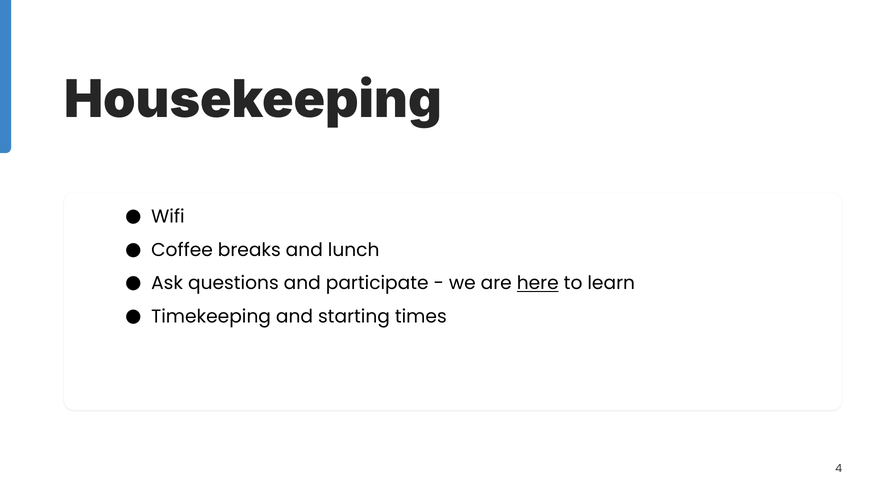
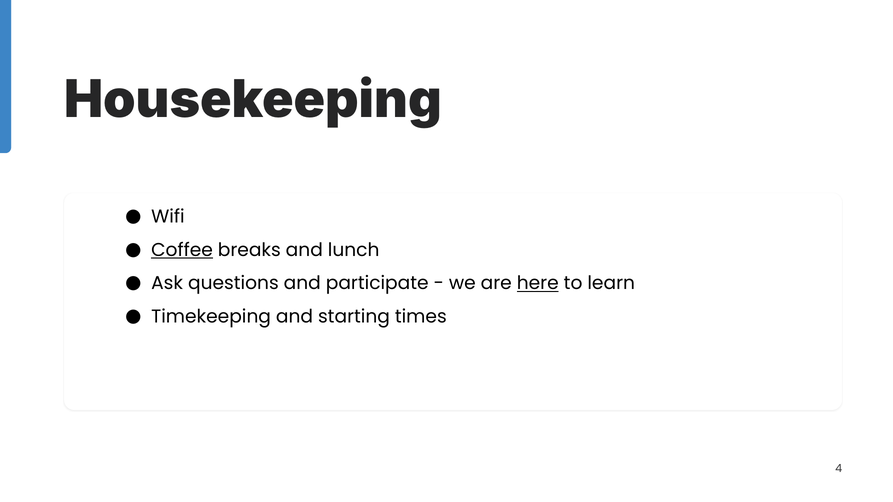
Coffee underline: none -> present
